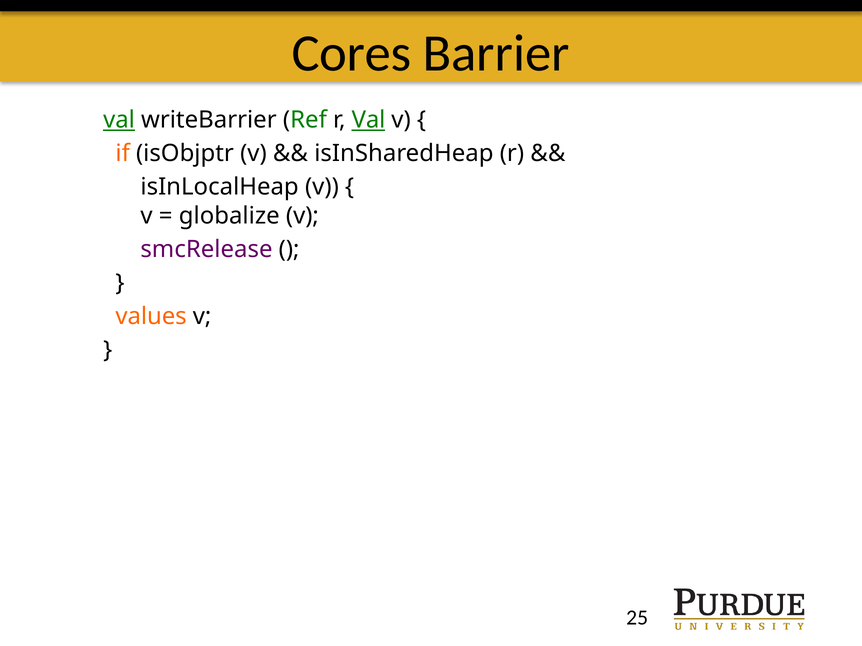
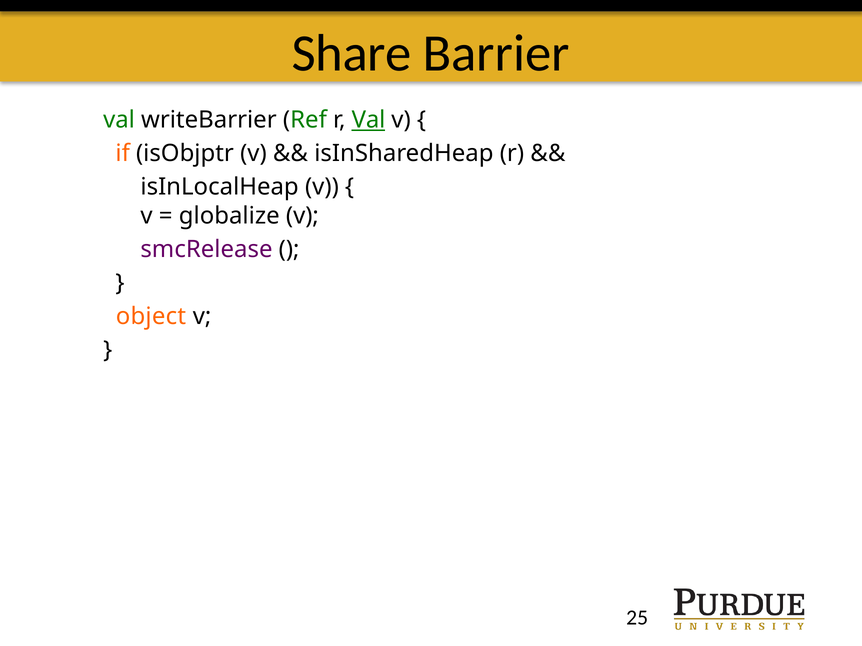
Cores: Cores -> Share
val at (119, 120) underline: present -> none
values: values -> object
